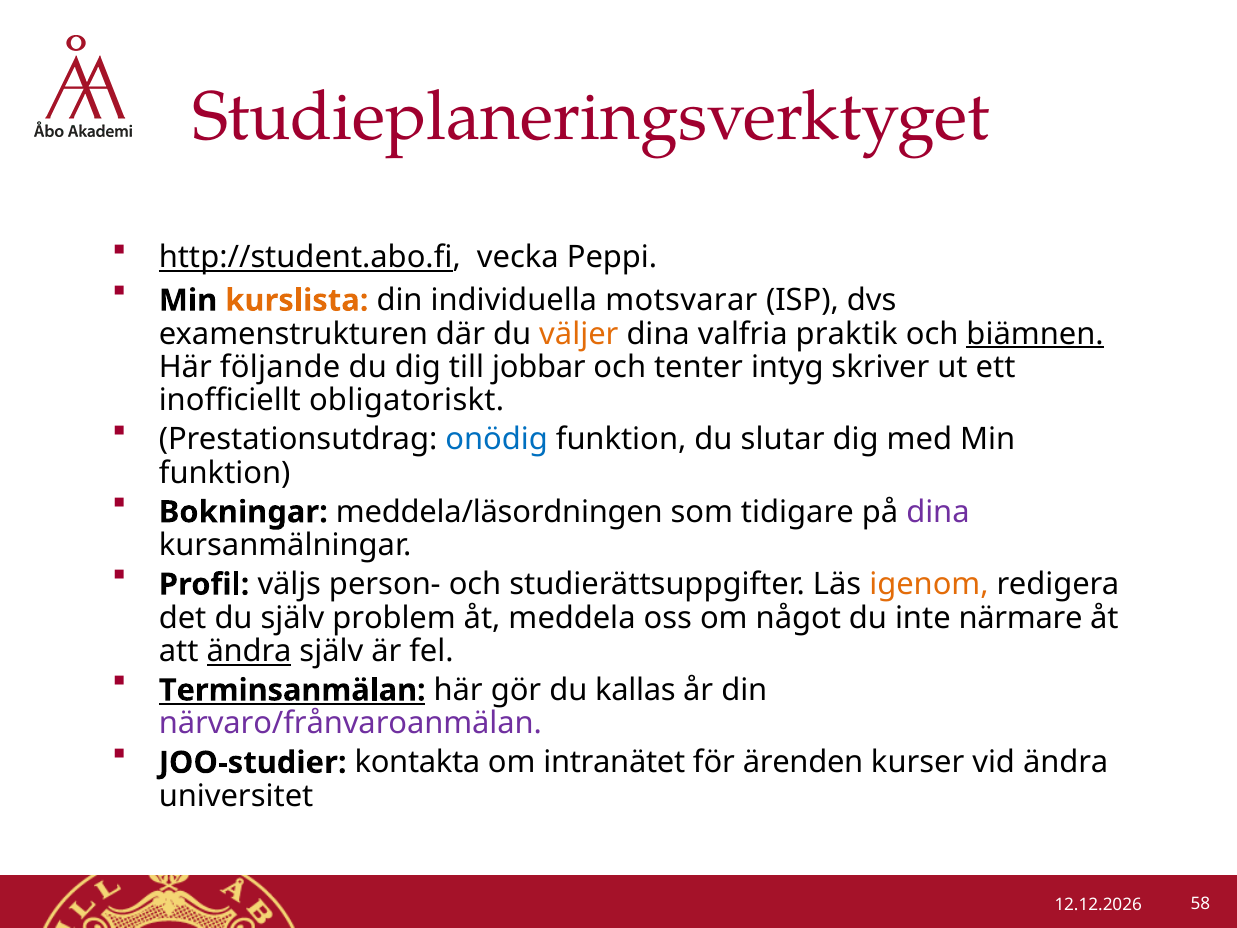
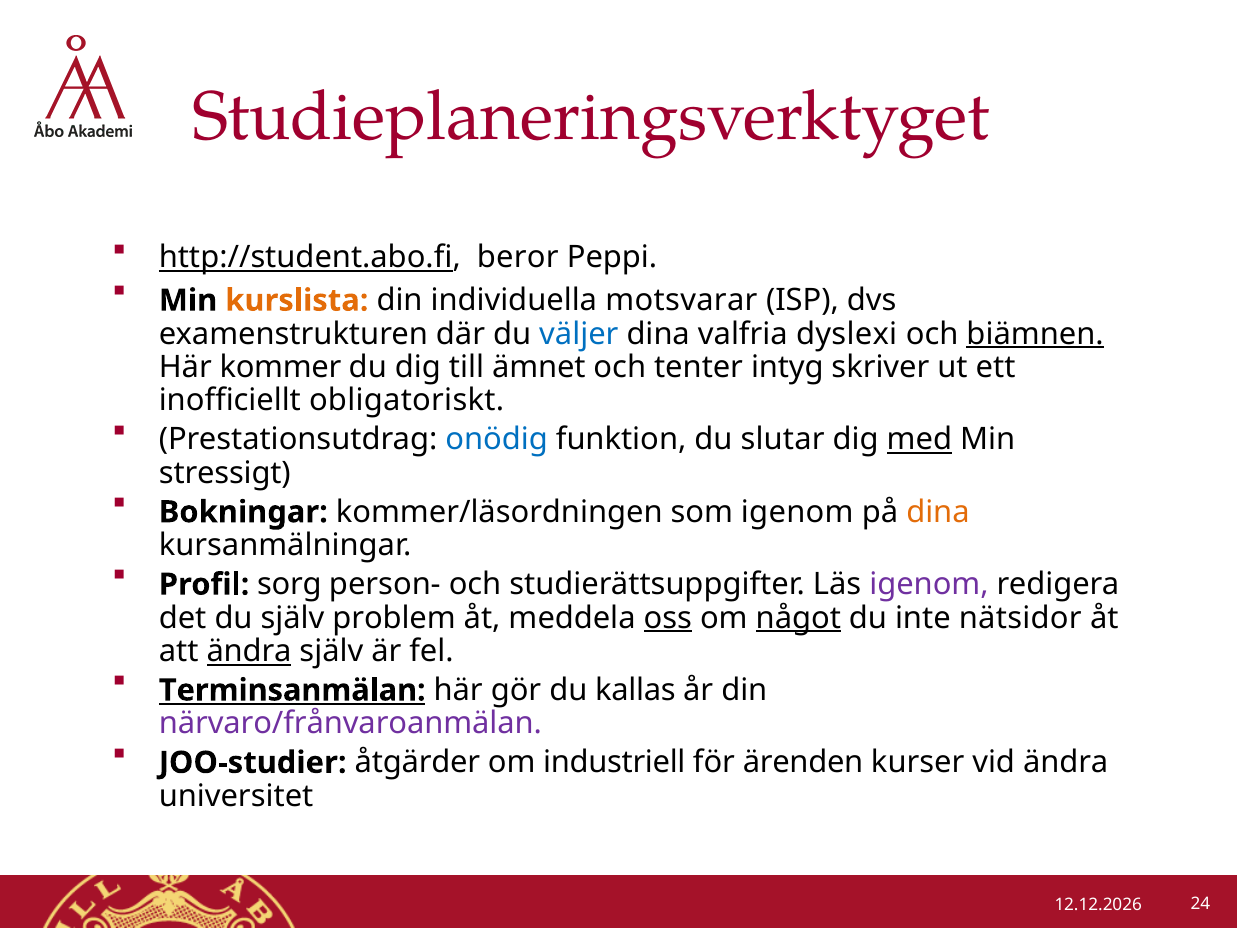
vecka: vecka -> beror
väljer colour: orange -> blue
praktik: praktik -> dyslexi
följande: följande -> kommer
jobbar: jobbar -> ämnet
med underline: none -> present
funktion at (225, 473): funktion -> stressigt
meddela/läsordningen: meddela/läsordningen -> kommer/läsordningen
som tidigare: tidigare -> igenom
dina at (938, 512) colour: purple -> orange
väljs: väljs -> sorg
igenom at (929, 584) colour: orange -> purple
oss underline: none -> present
något underline: none -> present
närmare: närmare -> nätsidor
kontakta: kontakta -> åtgärder
intranätet: intranätet -> industriell
58: 58 -> 24
